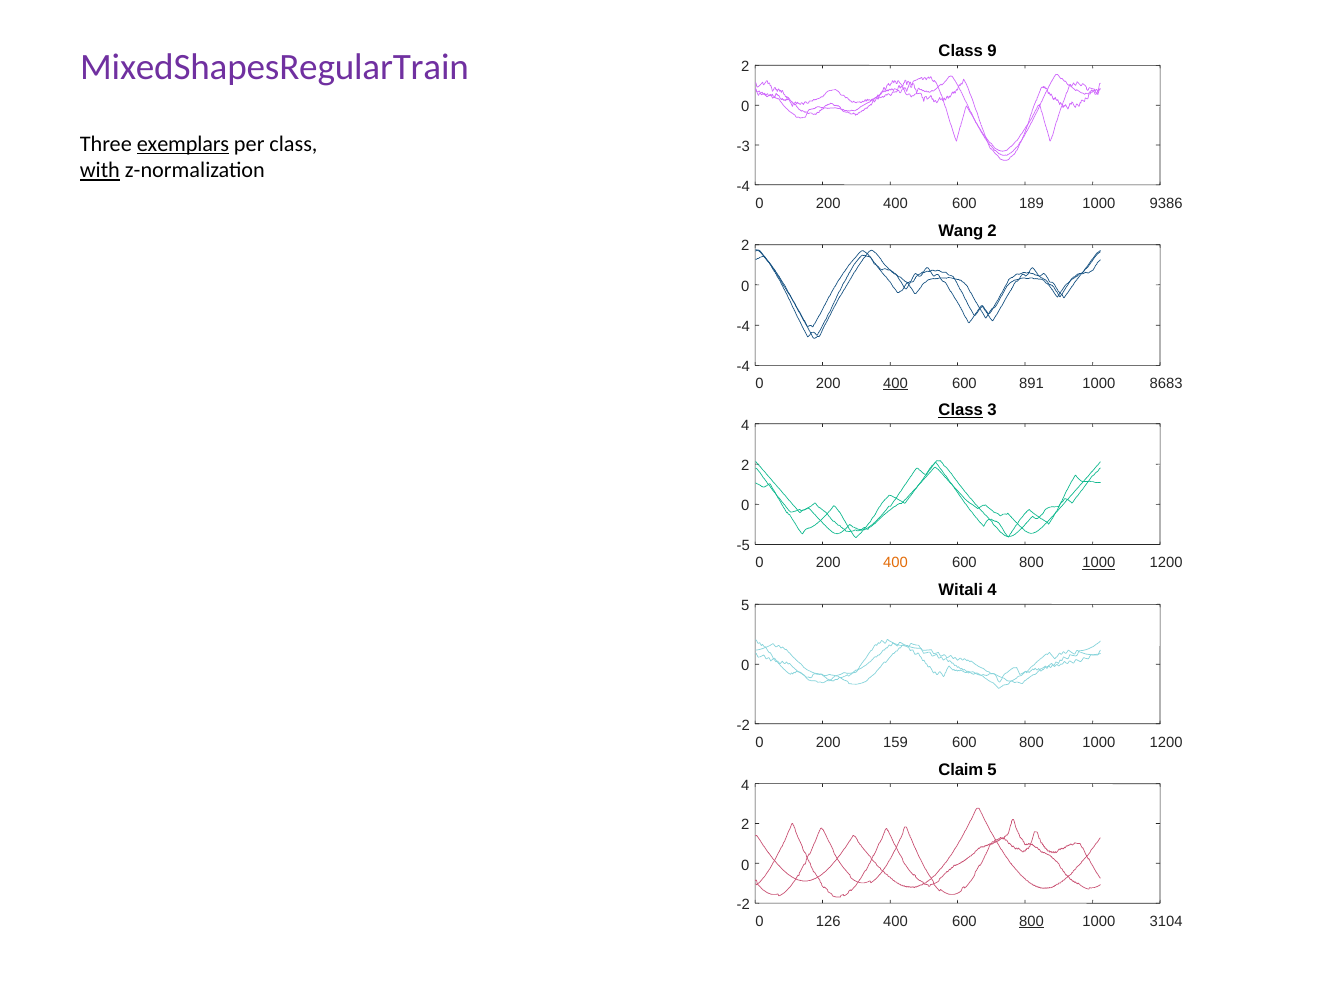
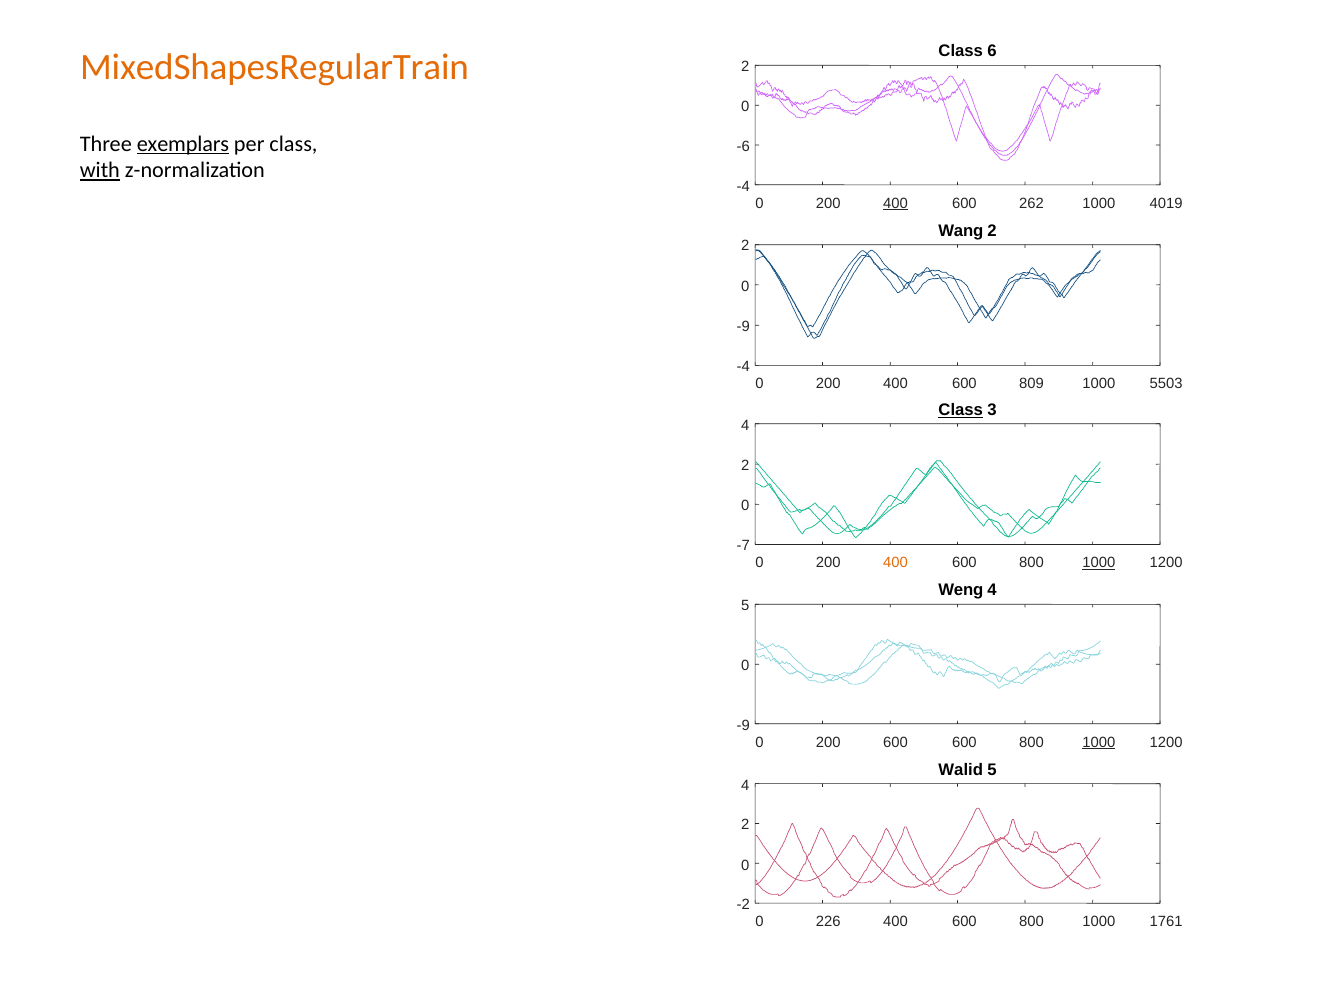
9: 9 -> 6
MixedShapesRegularTrain colour: purple -> orange
-3: -3 -> -6
400 at (895, 203) underline: none -> present
189: 189 -> 262
9386: 9386 -> 4019
-4 at (743, 326): -4 -> -9
400 at (895, 383) underline: present -> none
891: 891 -> 809
8683: 8683 -> 5503
-5: -5 -> -7
Witali: Witali -> Weng
-2 at (743, 725): -2 -> -9
200 159: 159 -> 600
1000 at (1099, 742) underline: none -> present
Claim: Claim -> Walid
126: 126 -> 226
800 at (1031, 921) underline: present -> none
3104: 3104 -> 1761
